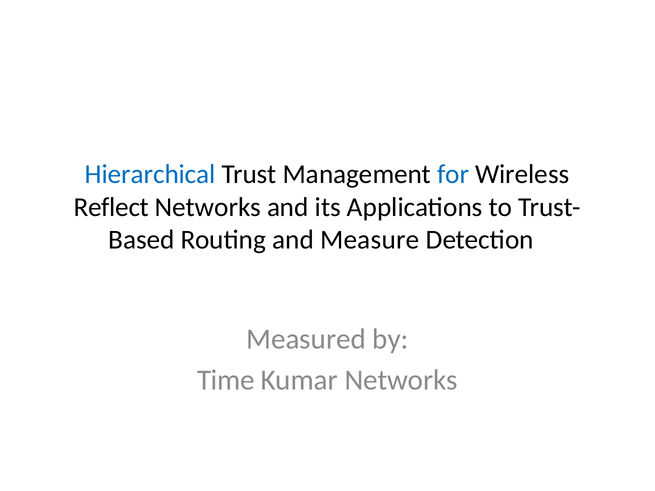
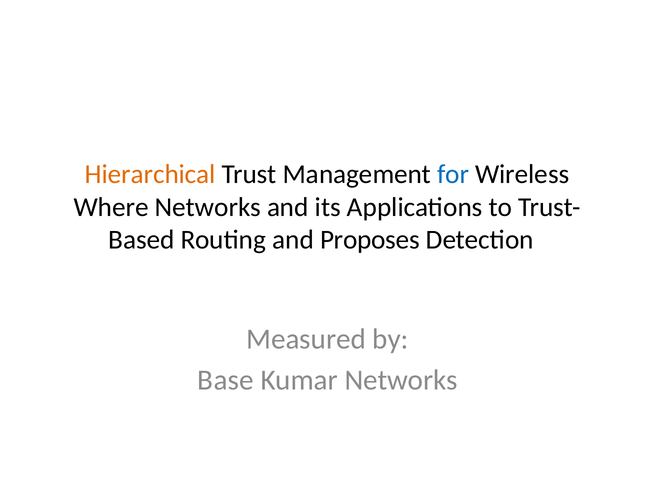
Hierarchical colour: blue -> orange
Reflect: Reflect -> Where
Measure: Measure -> Proposes
Time: Time -> Base
